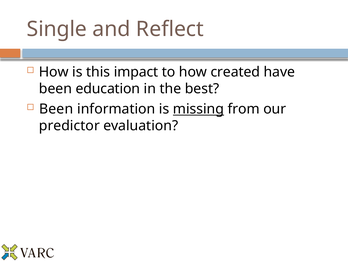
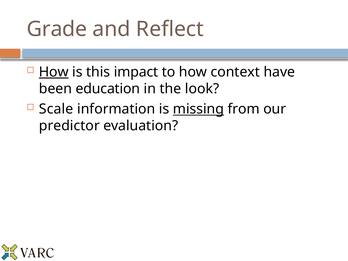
Single: Single -> Grade
How at (54, 72) underline: none -> present
created: created -> context
best: best -> look
Been at (56, 109): Been -> Scale
